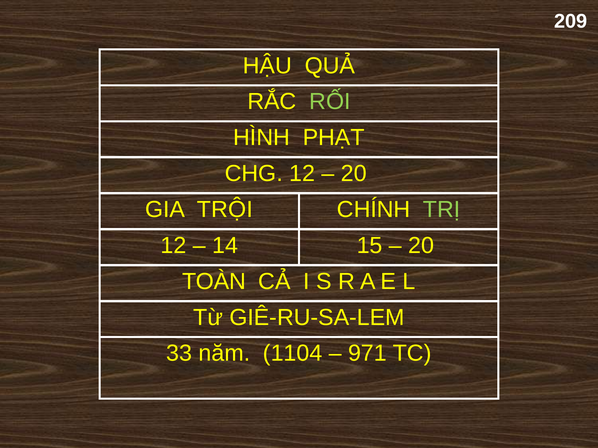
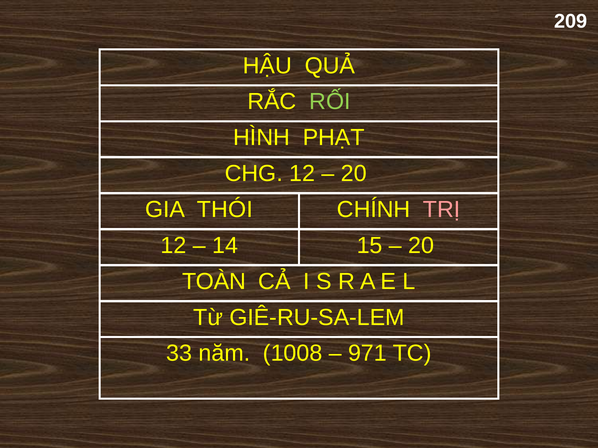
TRỘI: TRỘI -> THÓI
TRỊ colour: light green -> pink
1104: 1104 -> 1008
